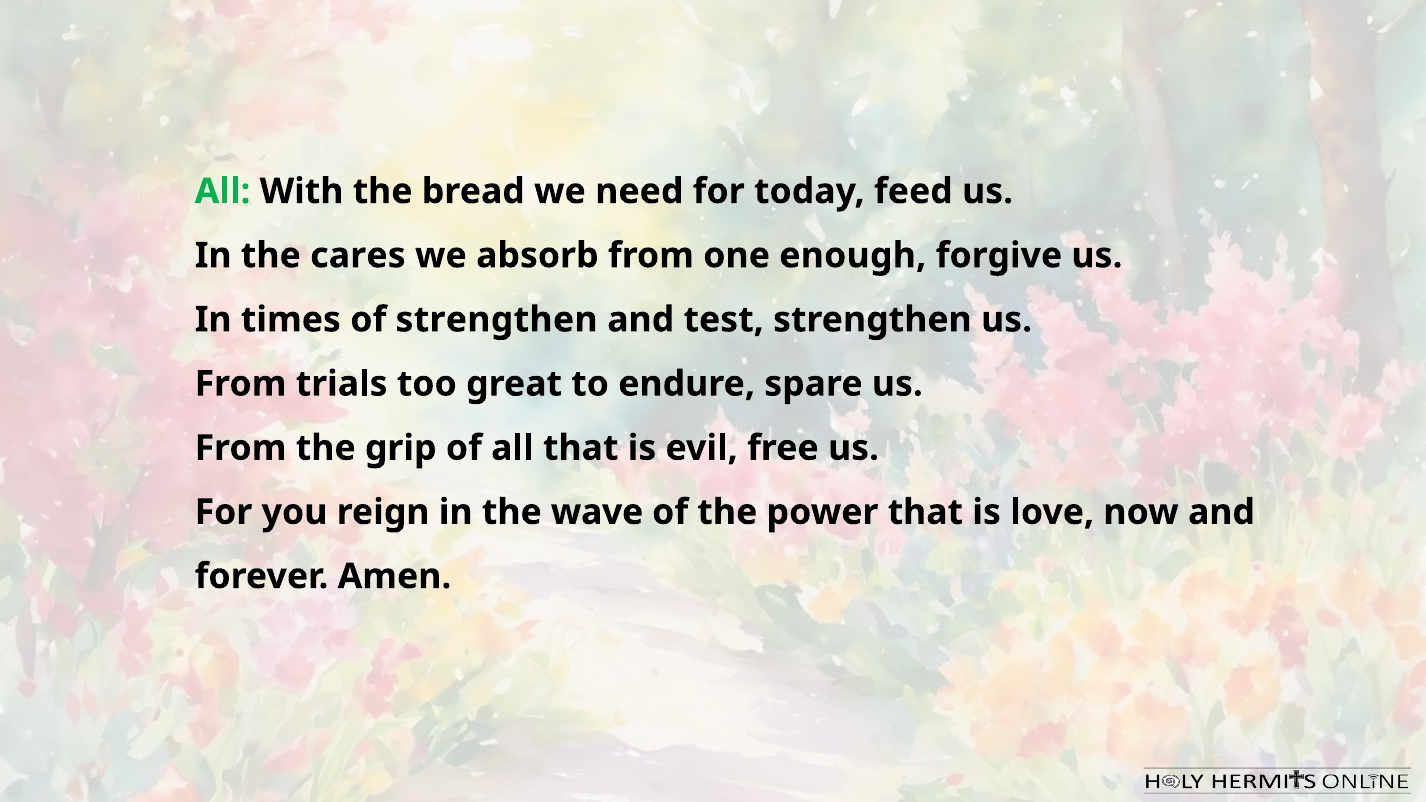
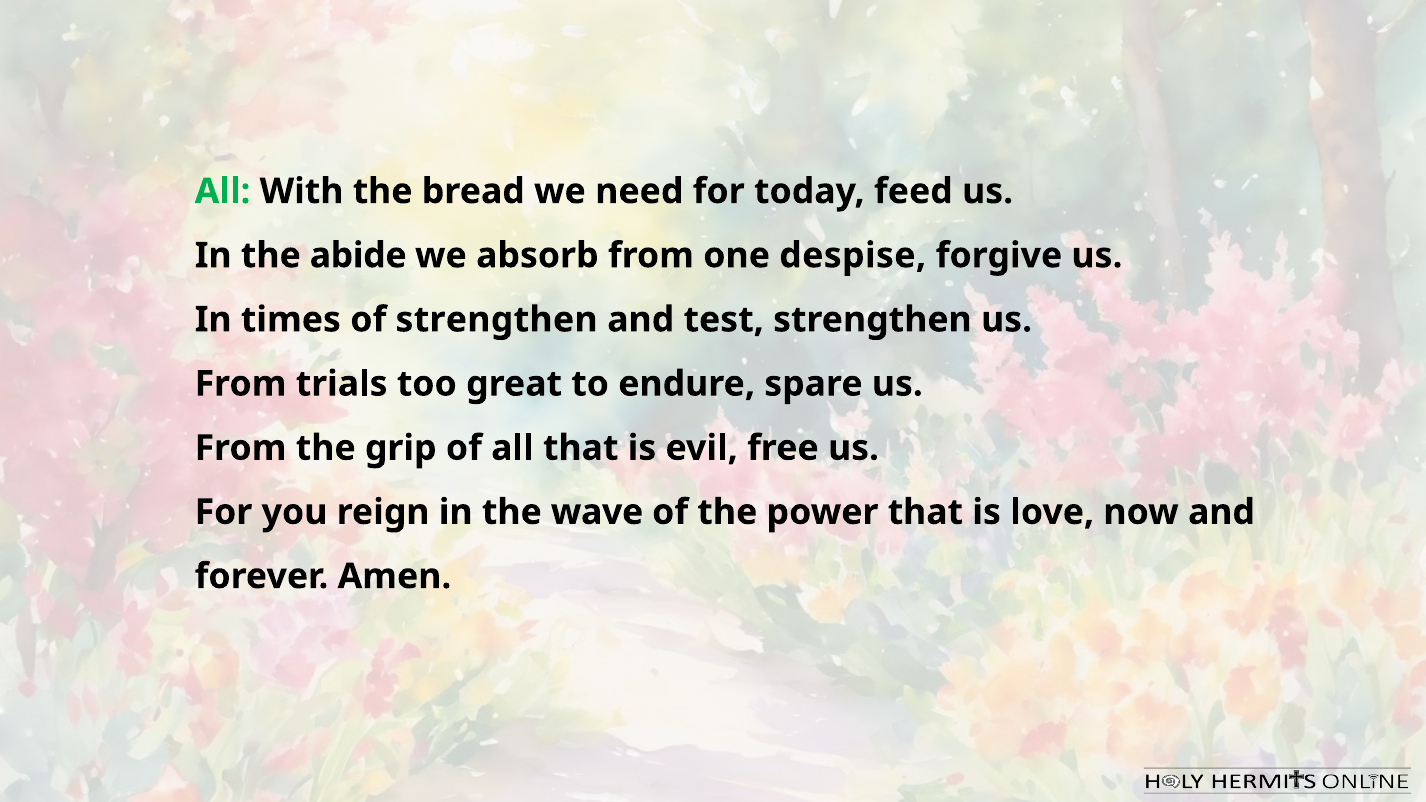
cares: cares -> abide
enough: enough -> despise
